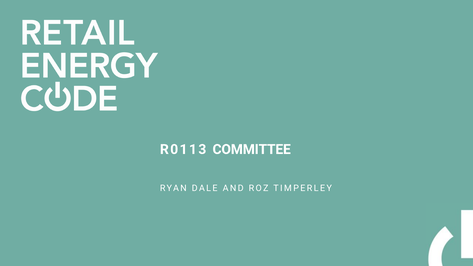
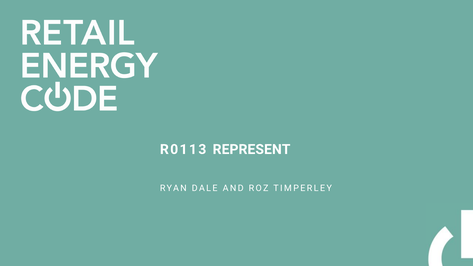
COMMITTEE: COMMITTEE -> REPRESENT
